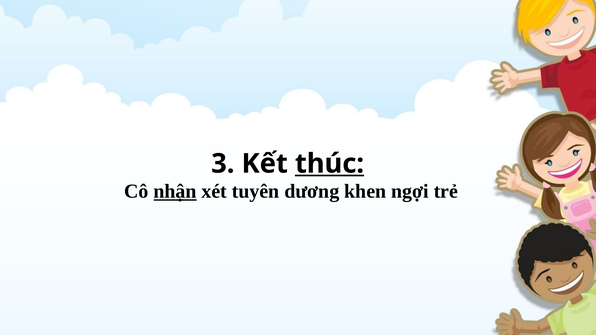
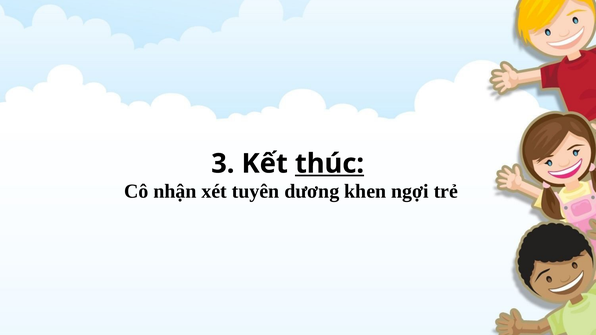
nhận underline: present -> none
